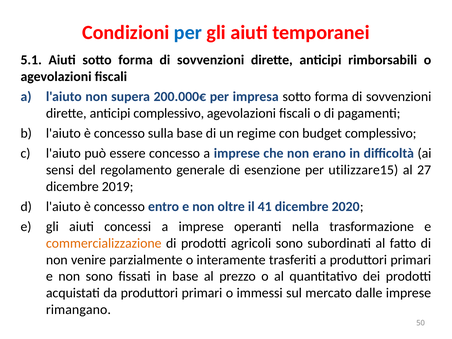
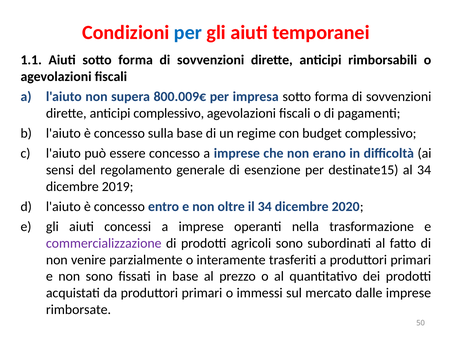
5.1: 5.1 -> 1.1
200.000€: 200.000€ -> 800.009€
utilizzare15: utilizzare15 -> destinate15
al 27: 27 -> 34
il 41: 41 -> 34
commercializzazione colour: orange -> purple
rimangano: rimangano -> rimborsate
